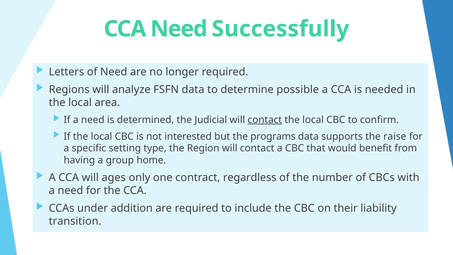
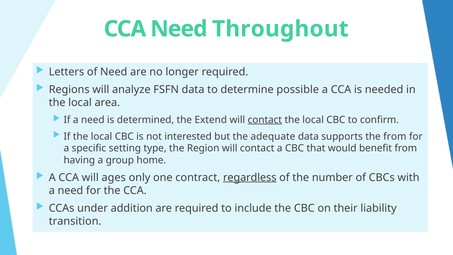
Successfully: Successfully -> Throughout
Judicial: Judicial -> Extend
programs: programs -> adequate
the raise: raise -> from
regardless underline: none -> present
